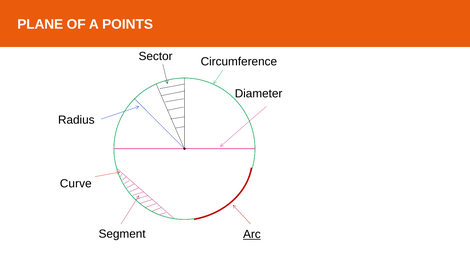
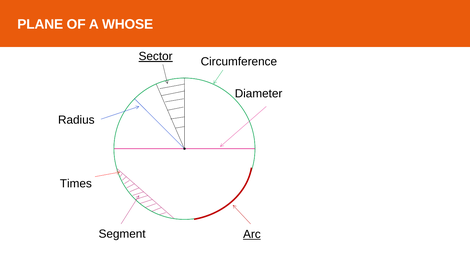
POINTS: POINTS -> WHOSE
Sector underline: none -> present
Curve: Curve -> Times
